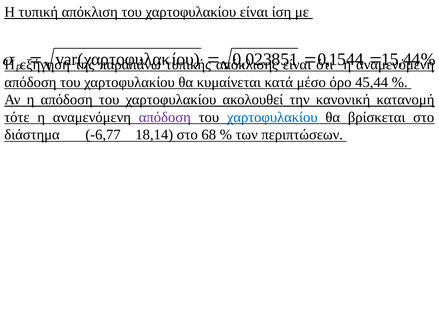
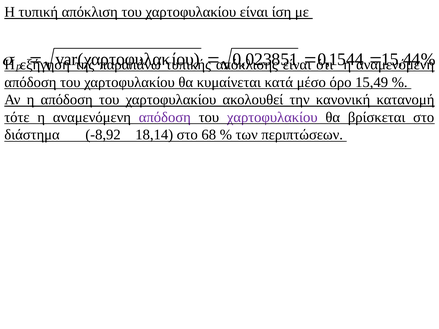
45,44: 45,44 -> 15,49
χαρτοφυλακίου at (272, 117) colour: blue -> purple
-6,77: -6,77 -> -8,92
